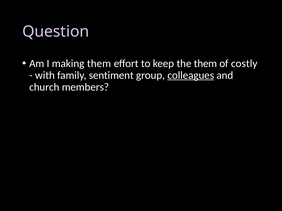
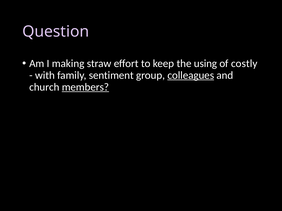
making them: them -> straw
the them: them -> using
members underline: none -> present
